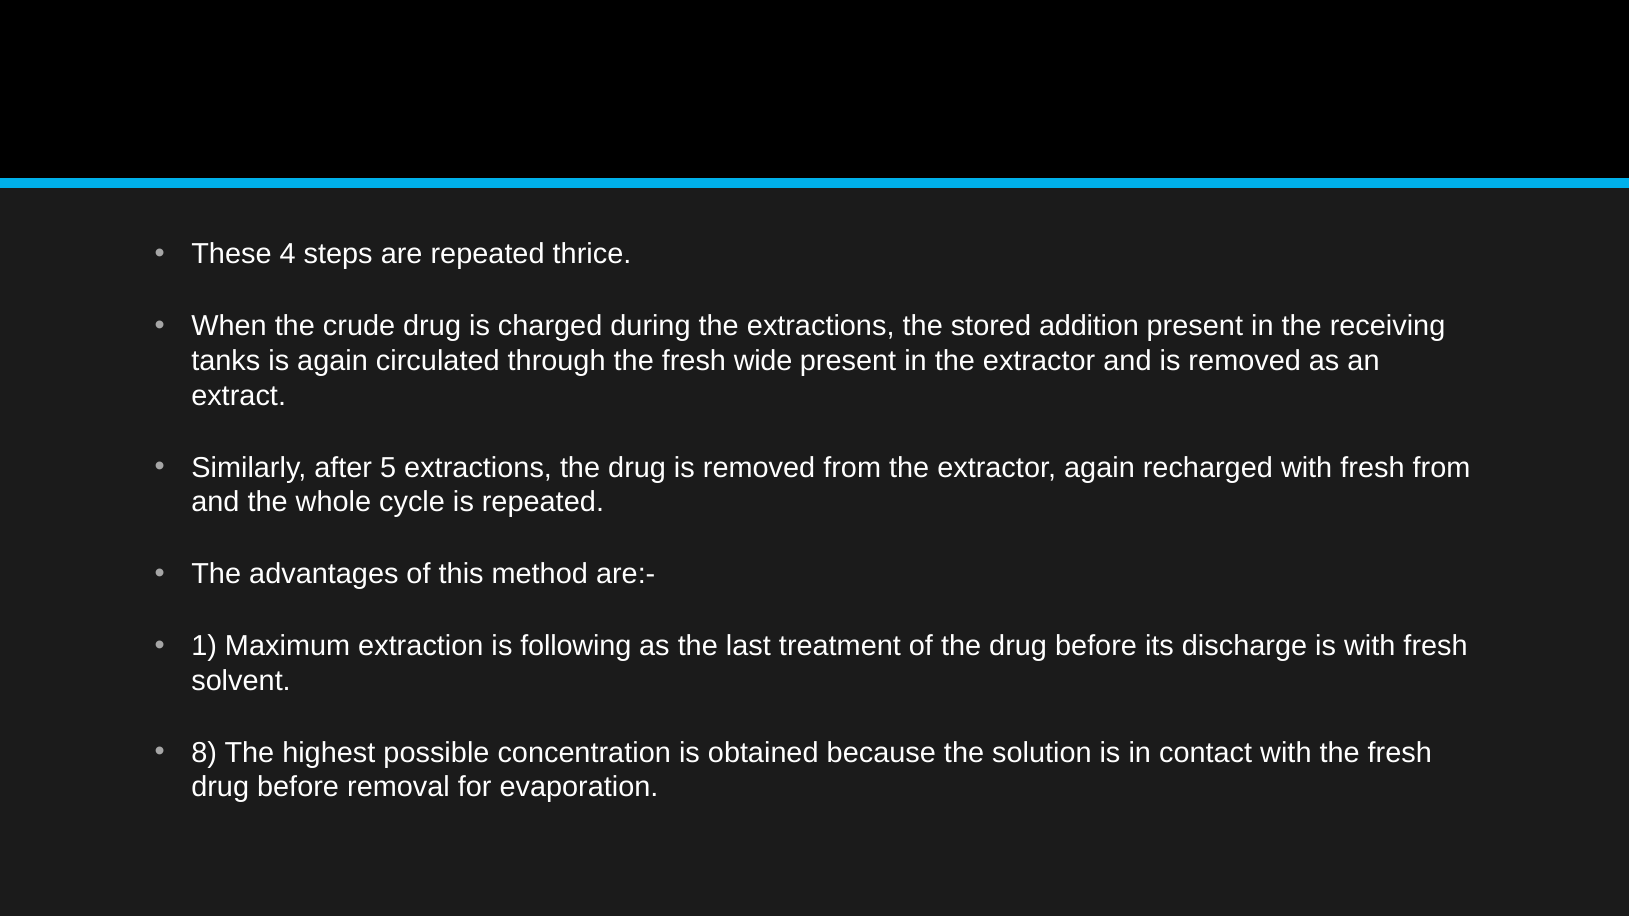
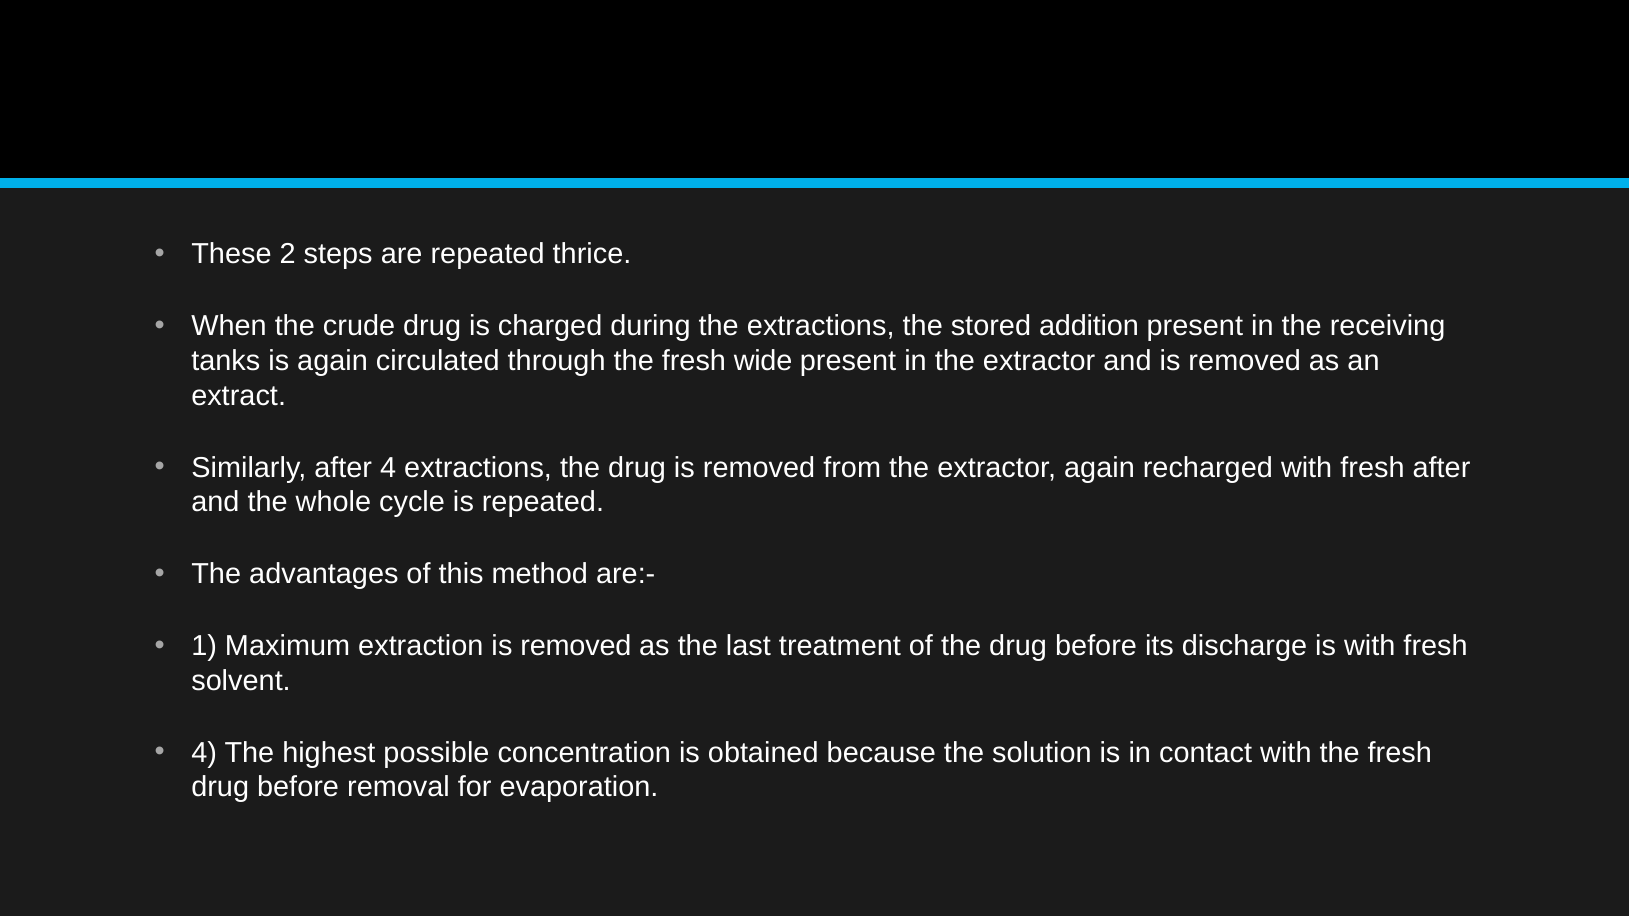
4: 4 -> 2
after 5: 5 -> 4
fresh from: from -> after
extraction is following: following -> removed
8 at (204, 753): 8 -> 4
